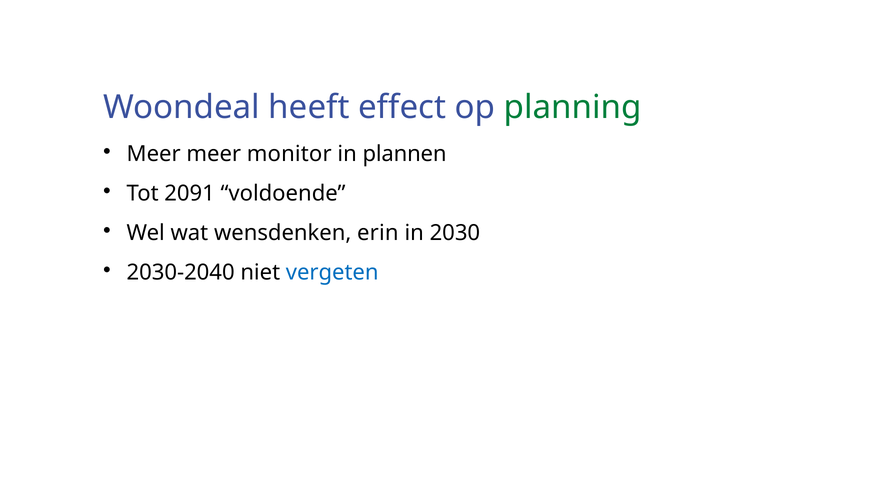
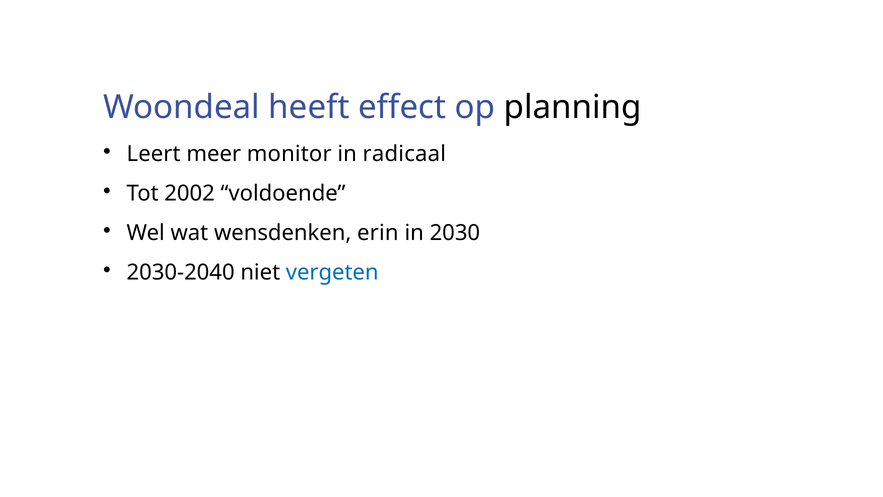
planning colour: green -> black
Meer at (154, 154): Meer -> Leert
plannen: plannen -> radicaal
2091: 2091 -> 2002
